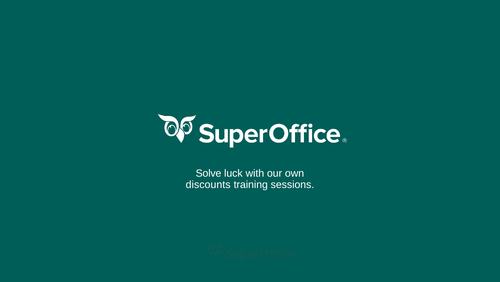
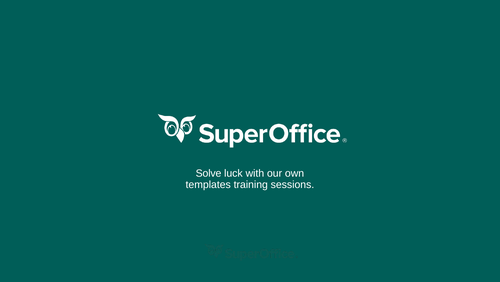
discounts: discounts -> templates
